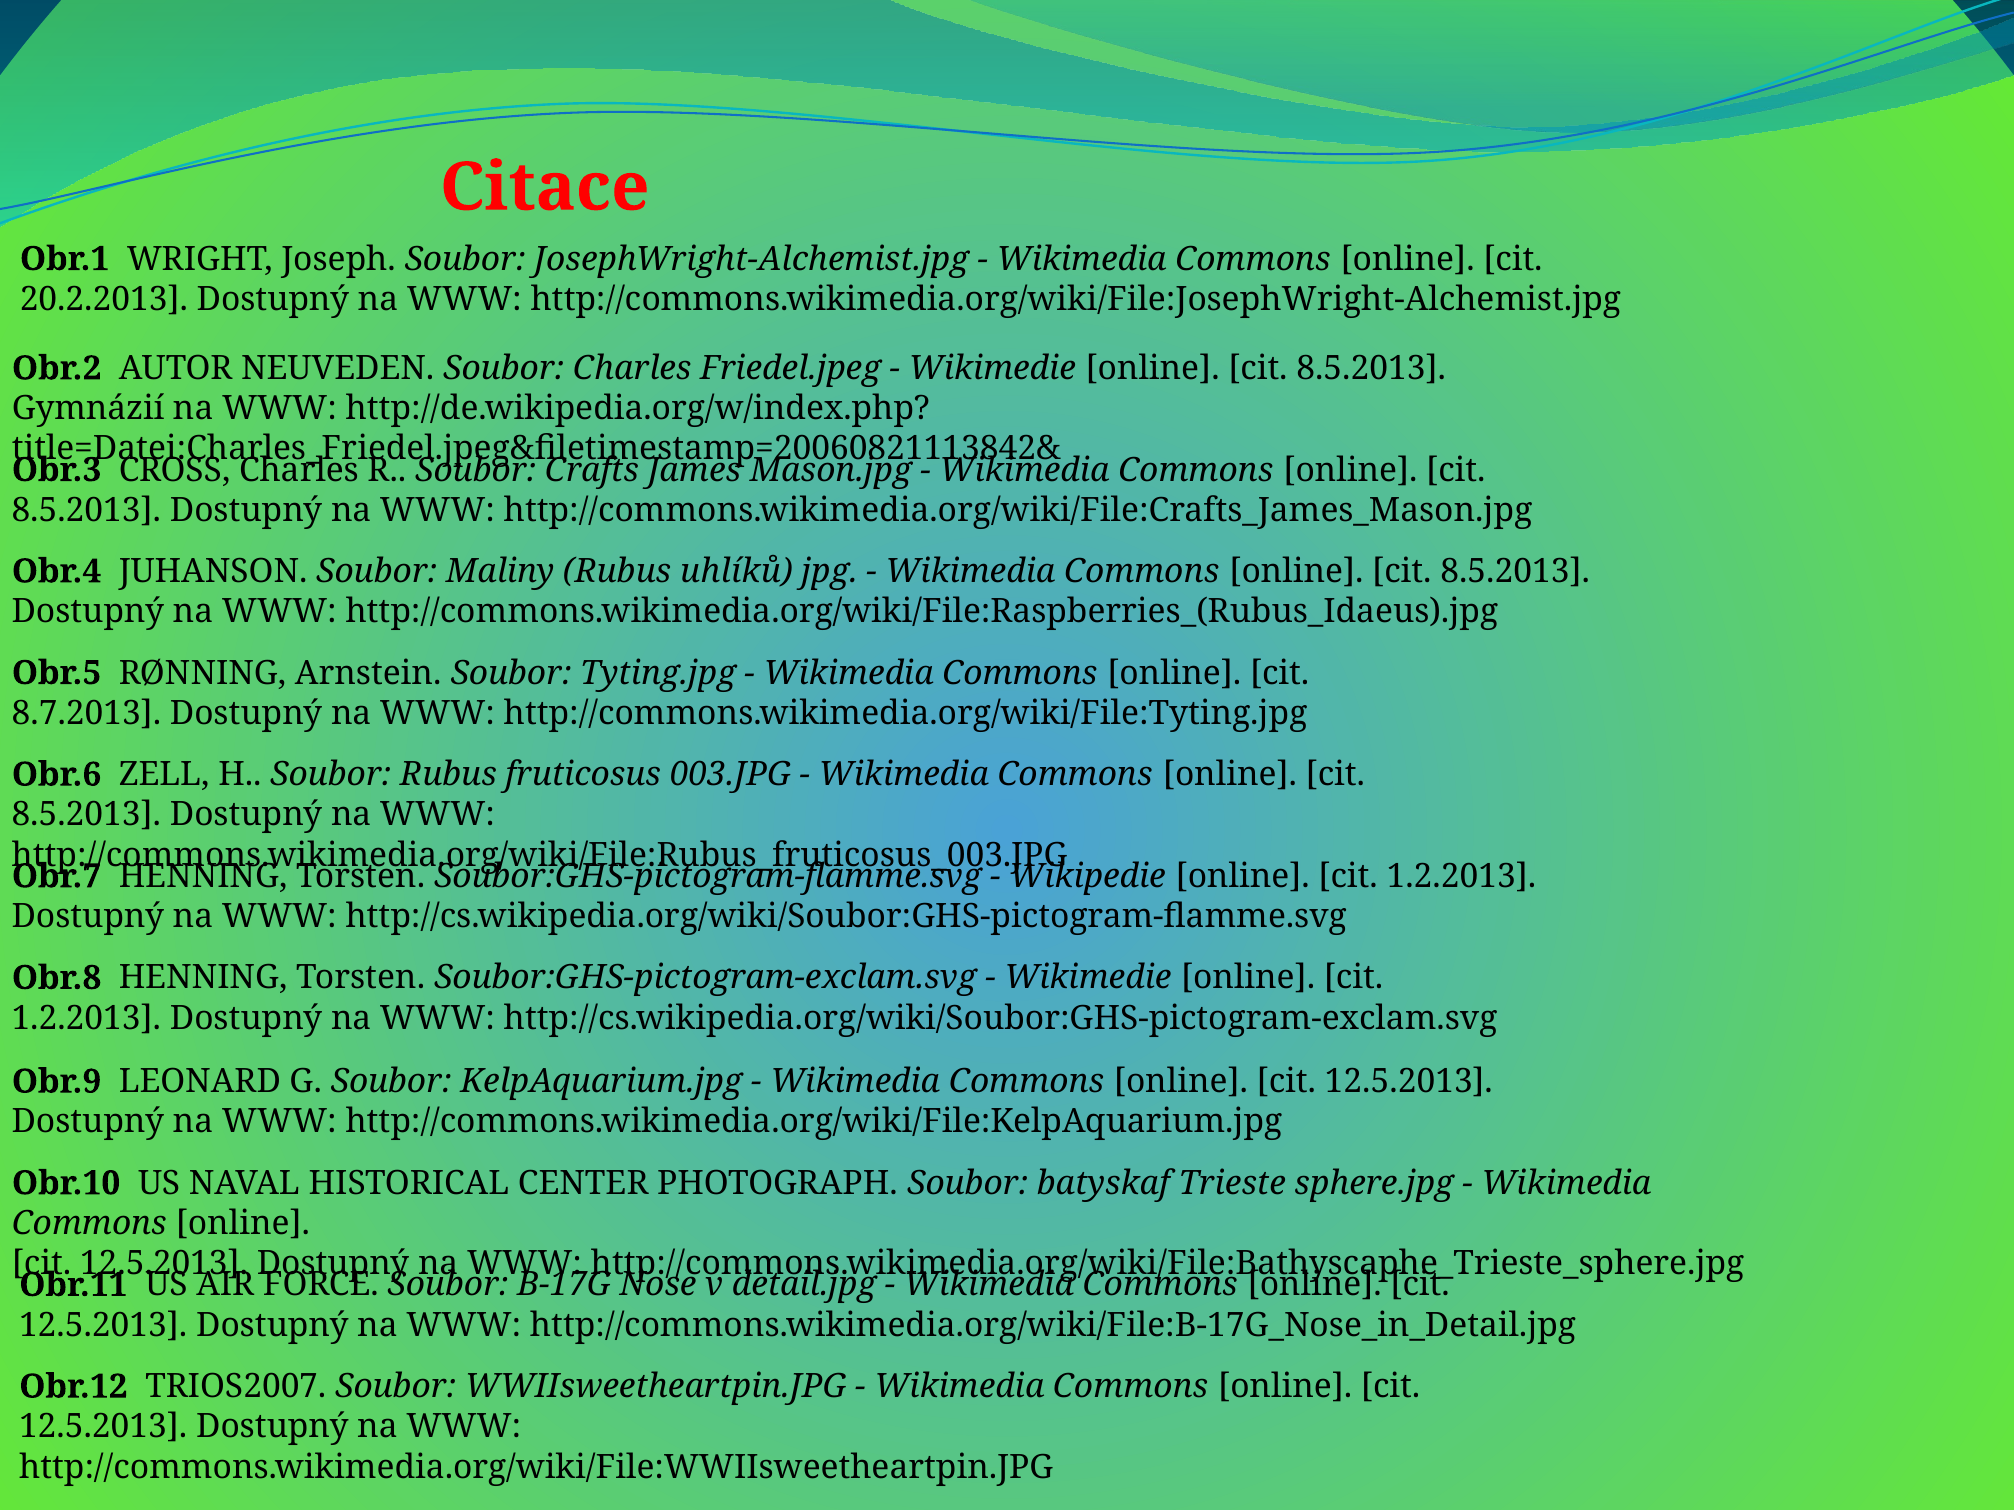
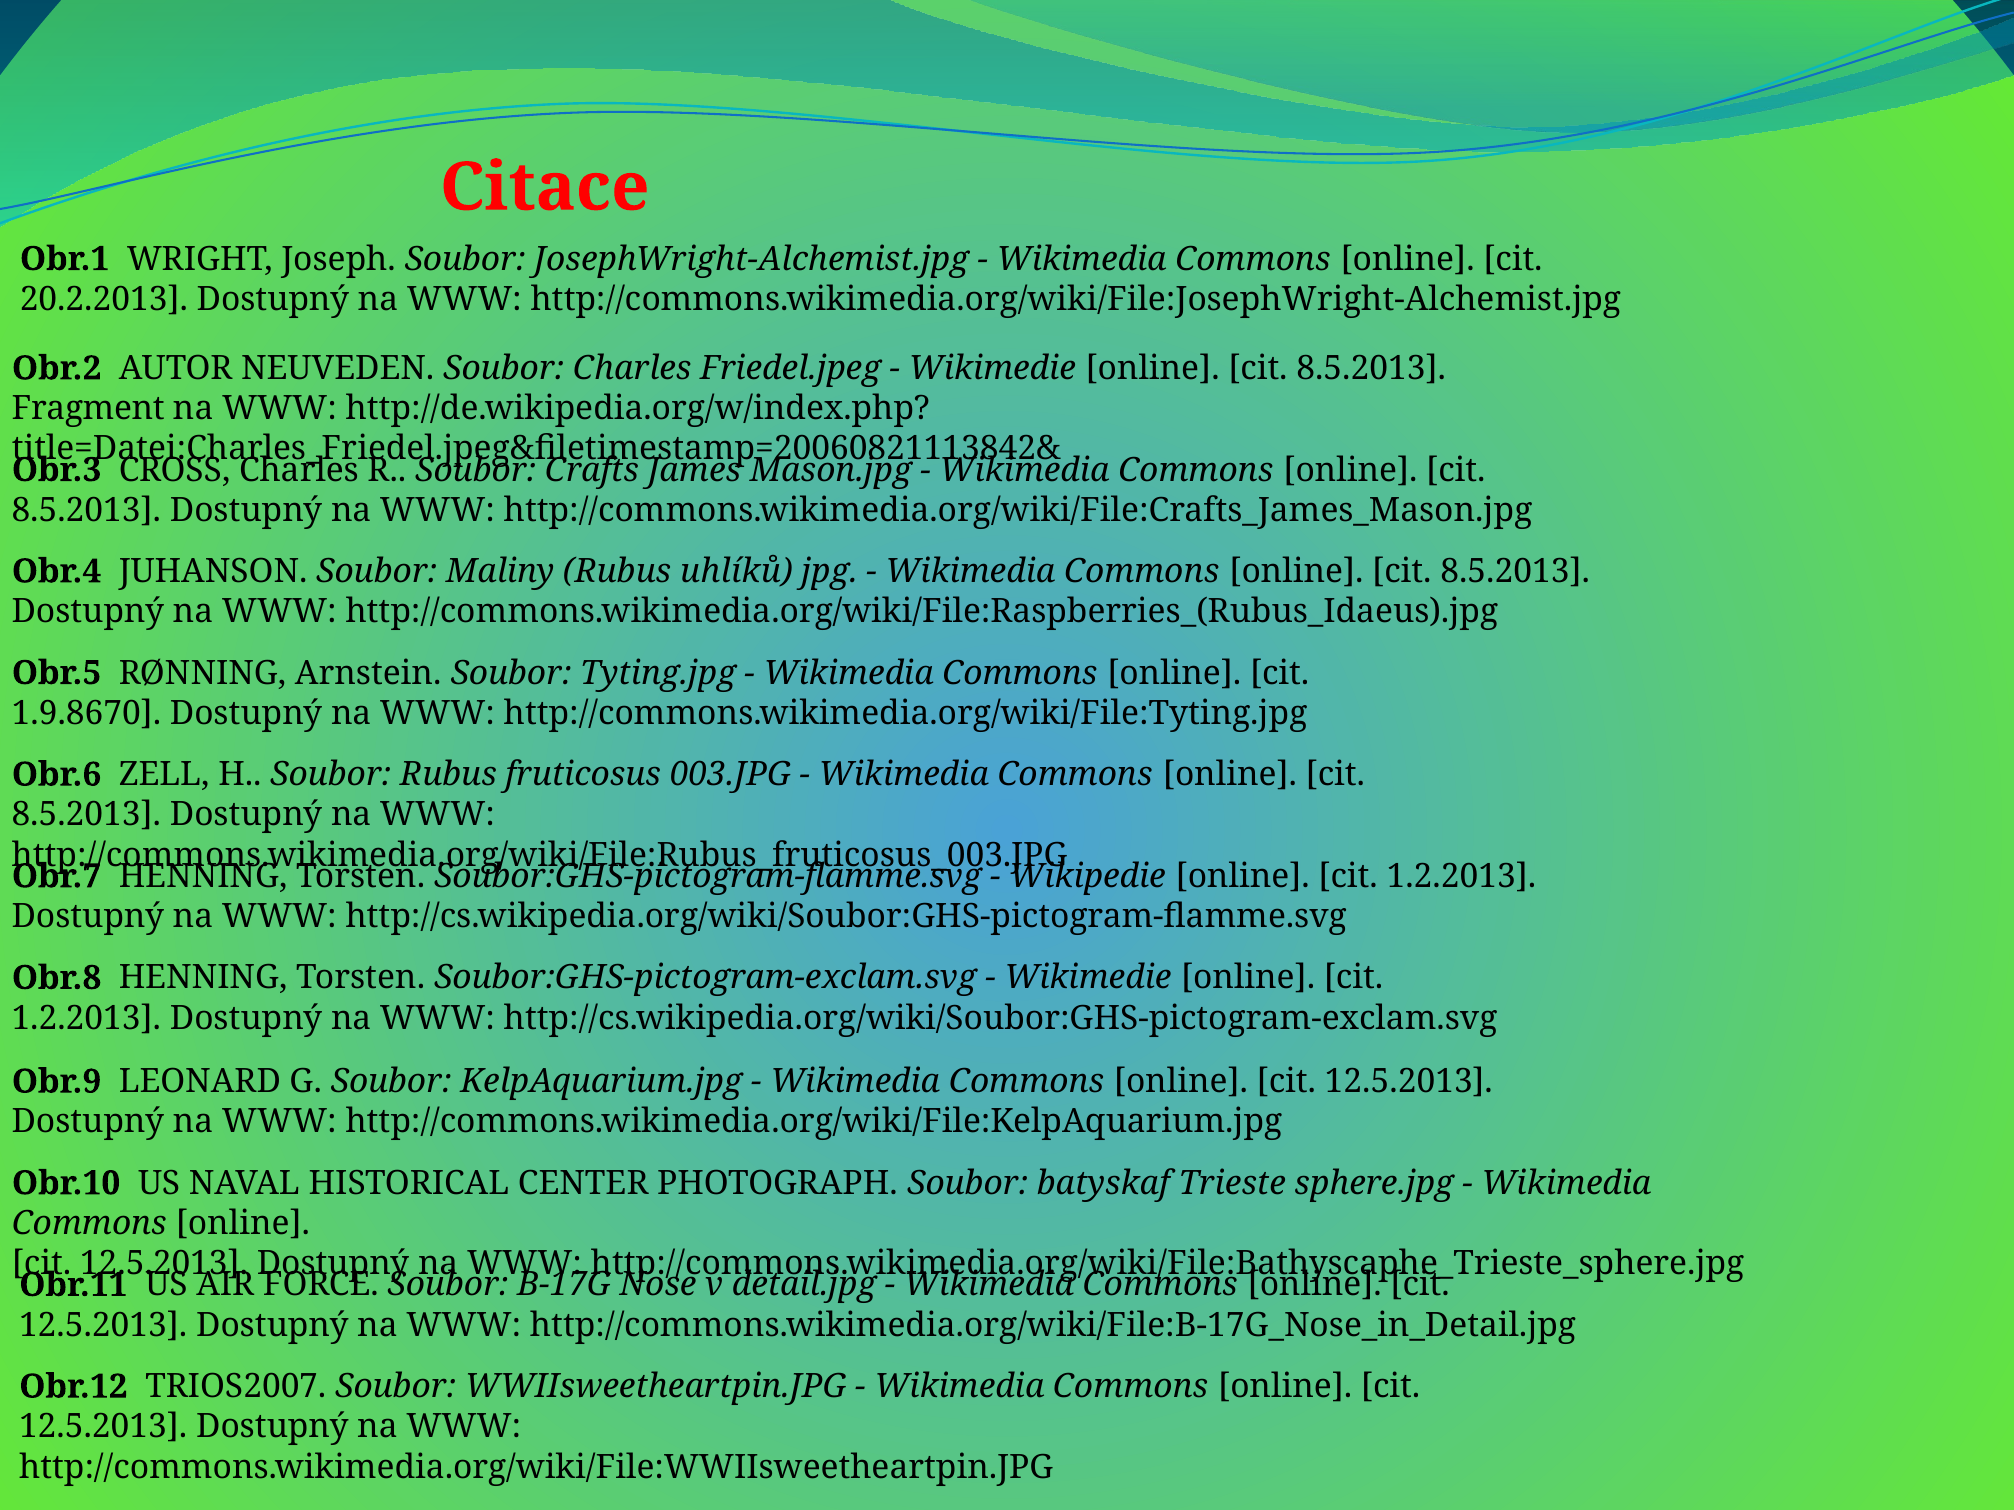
Gymnázií: Gymnázií -> Fragment
8.7.2013: 8.7.2013 -> 1.9.8670
